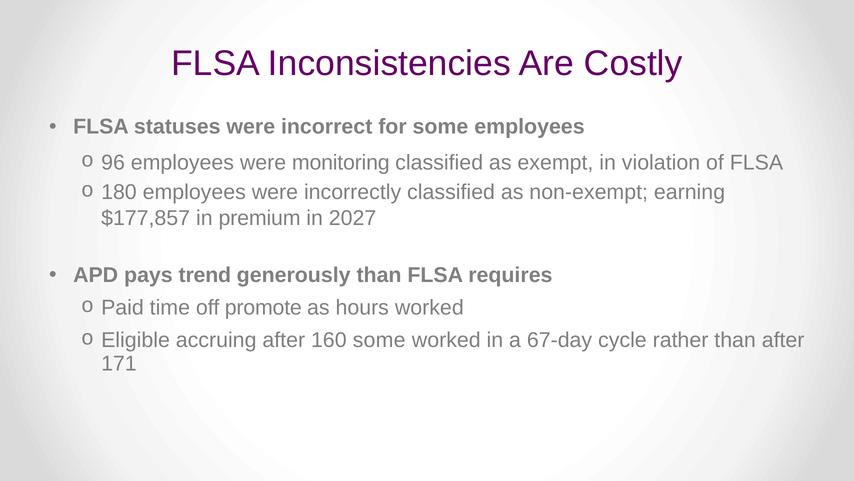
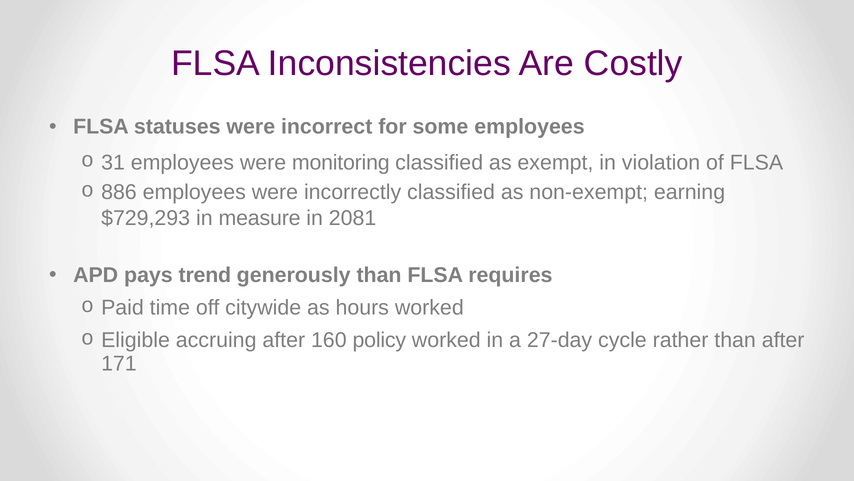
96: 96 -> 31
180: 180 -> 886
$177,857: $177,857 -> $729,293
premium: premium -> measure
2027: 2027 -> 2081
promote: promote -> citywide
160 some: some -> policy
67-day: 67-day -> 27-day
